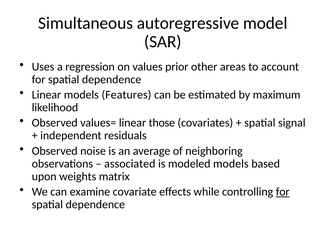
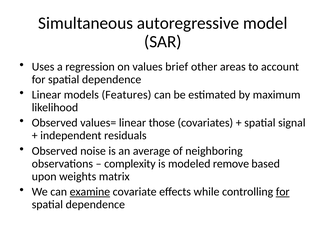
prior: prior -> brief
associated: associated -> complexity
modeled models: models -> remove
examine underline: none -> present
